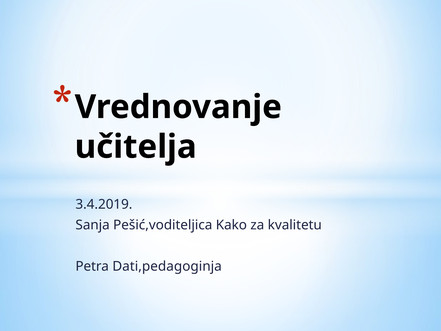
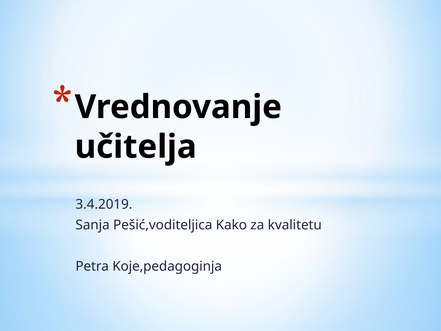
Dati,pedagoginja: Dati,pedagoginja -> Koje,pedagoginja
